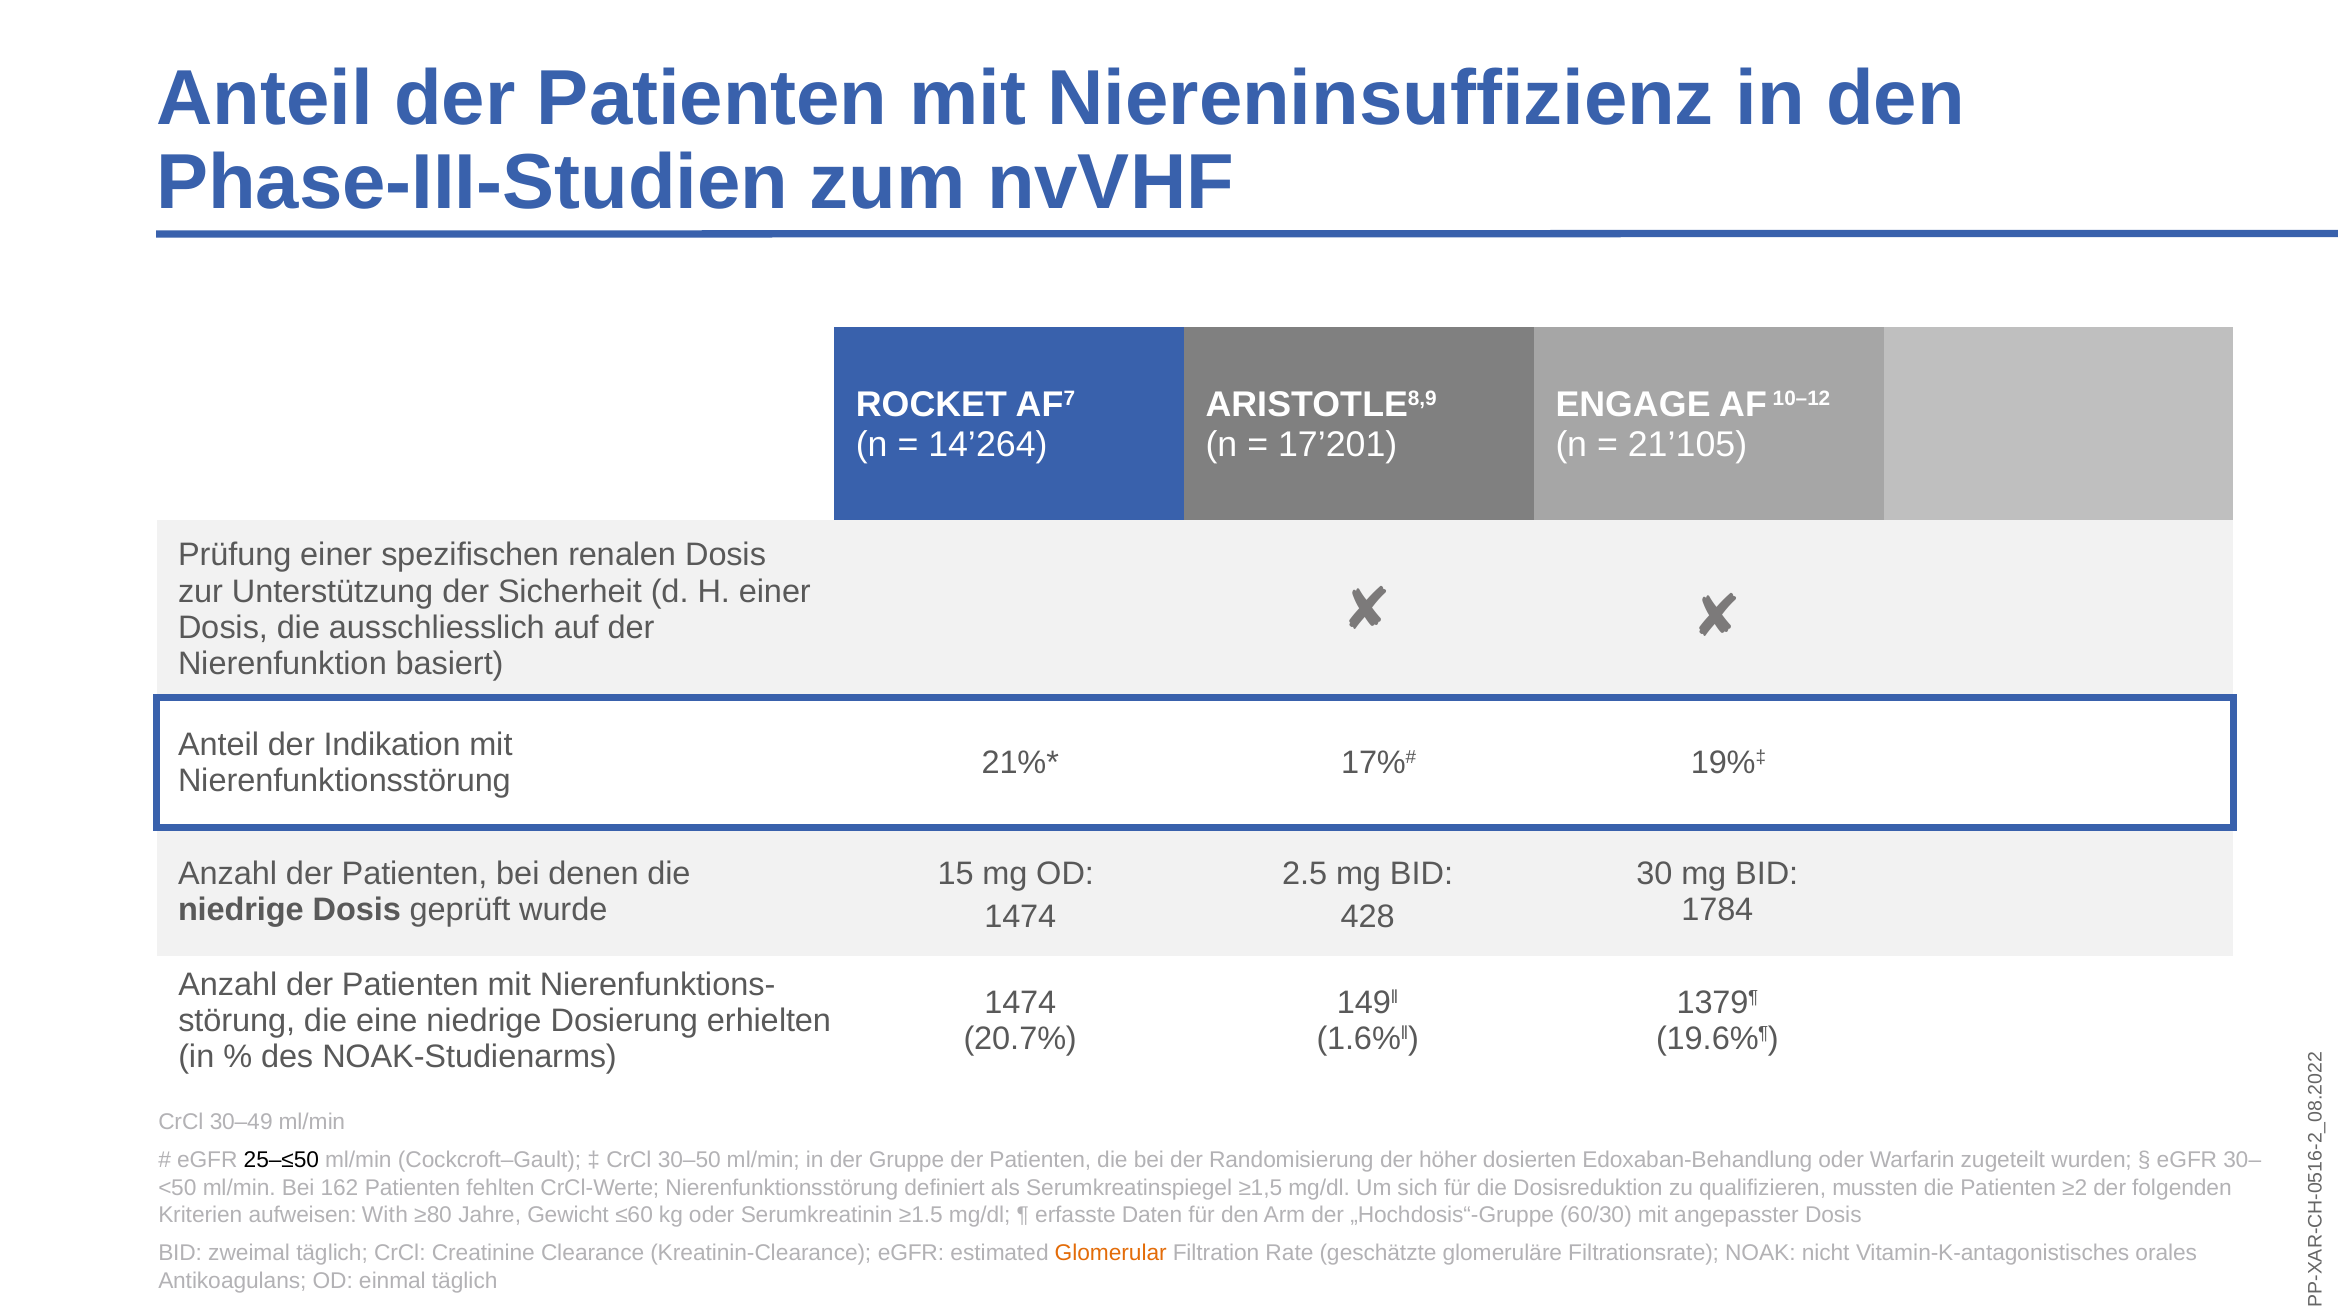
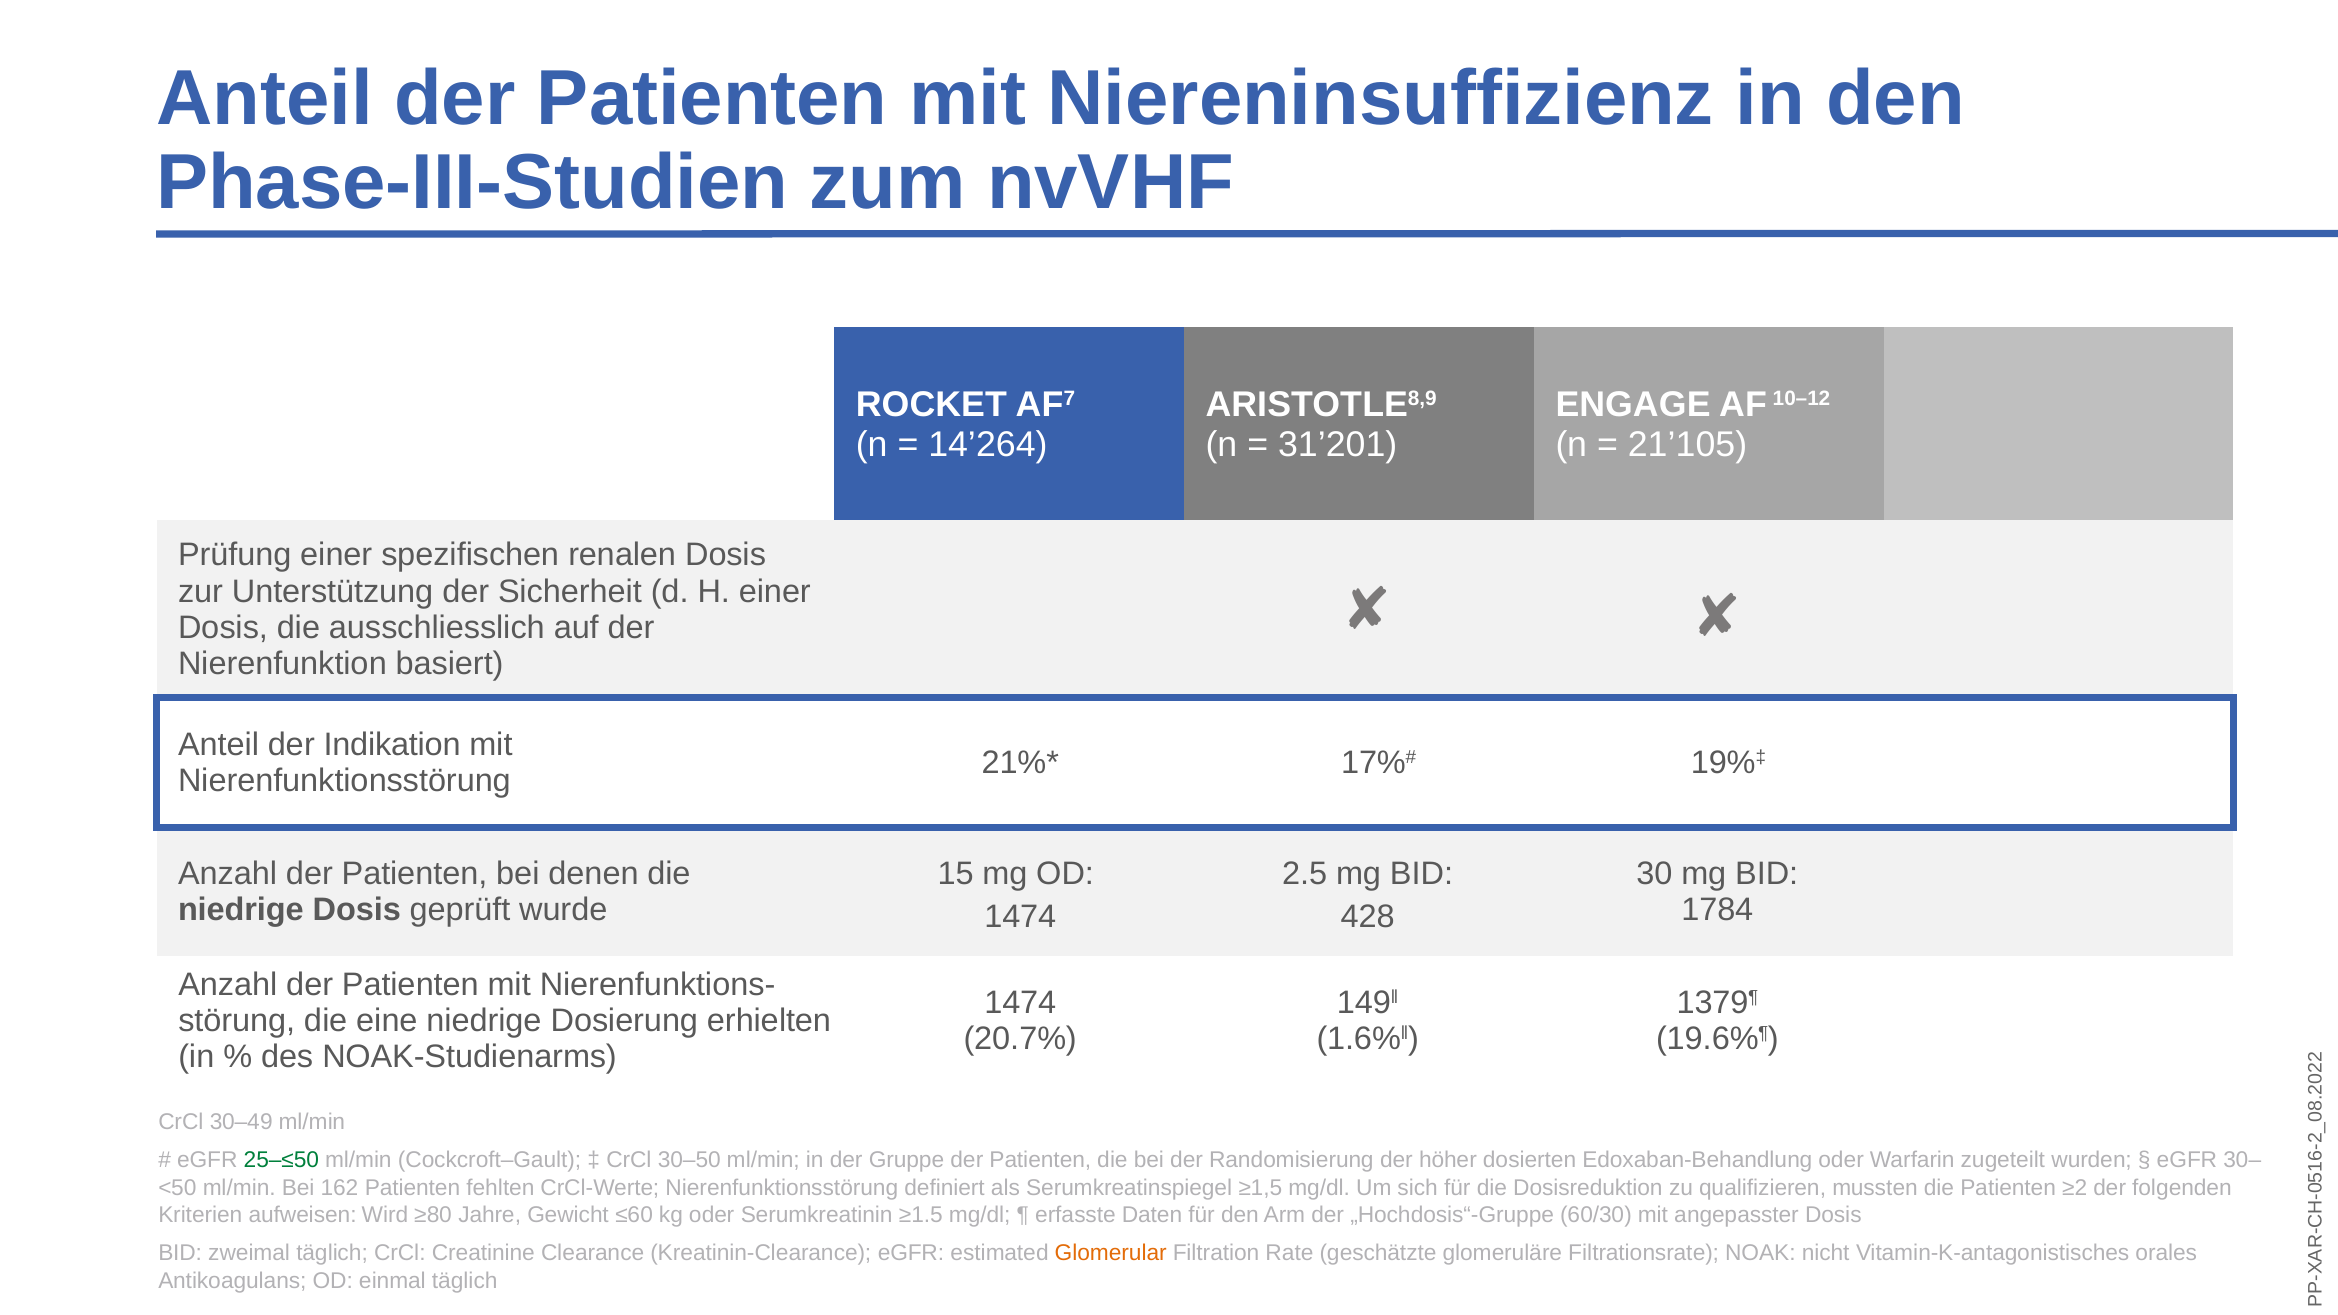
17’201: 17’201 -> 31’201
25–≤50 colour: black -> green
With: With -> Wird
